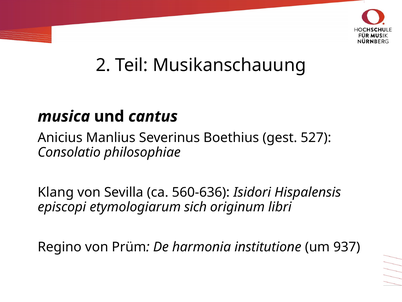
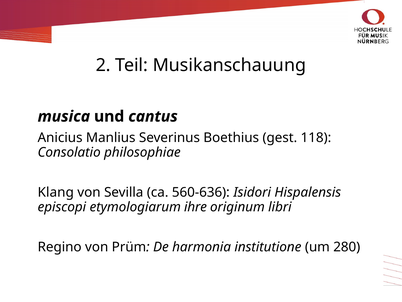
527: 527 -> 118
sich: sich -> ihre
937: 937 -> 280
